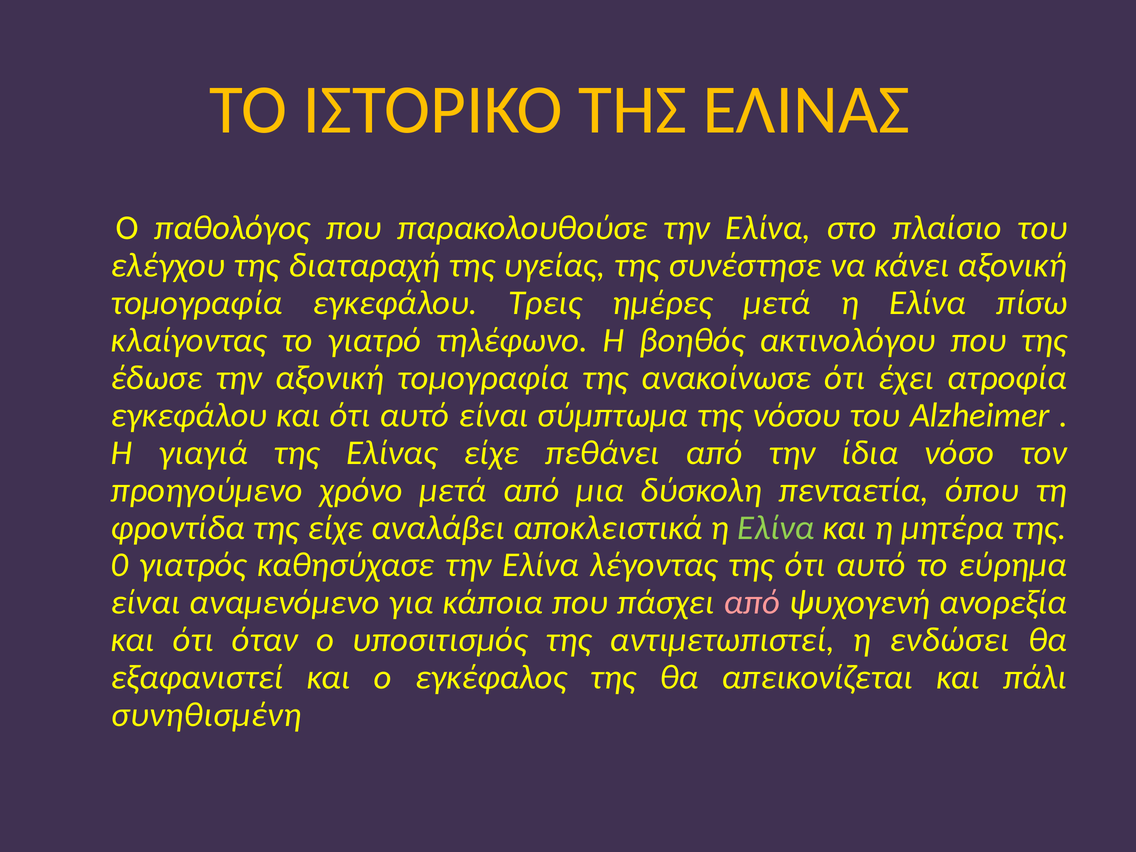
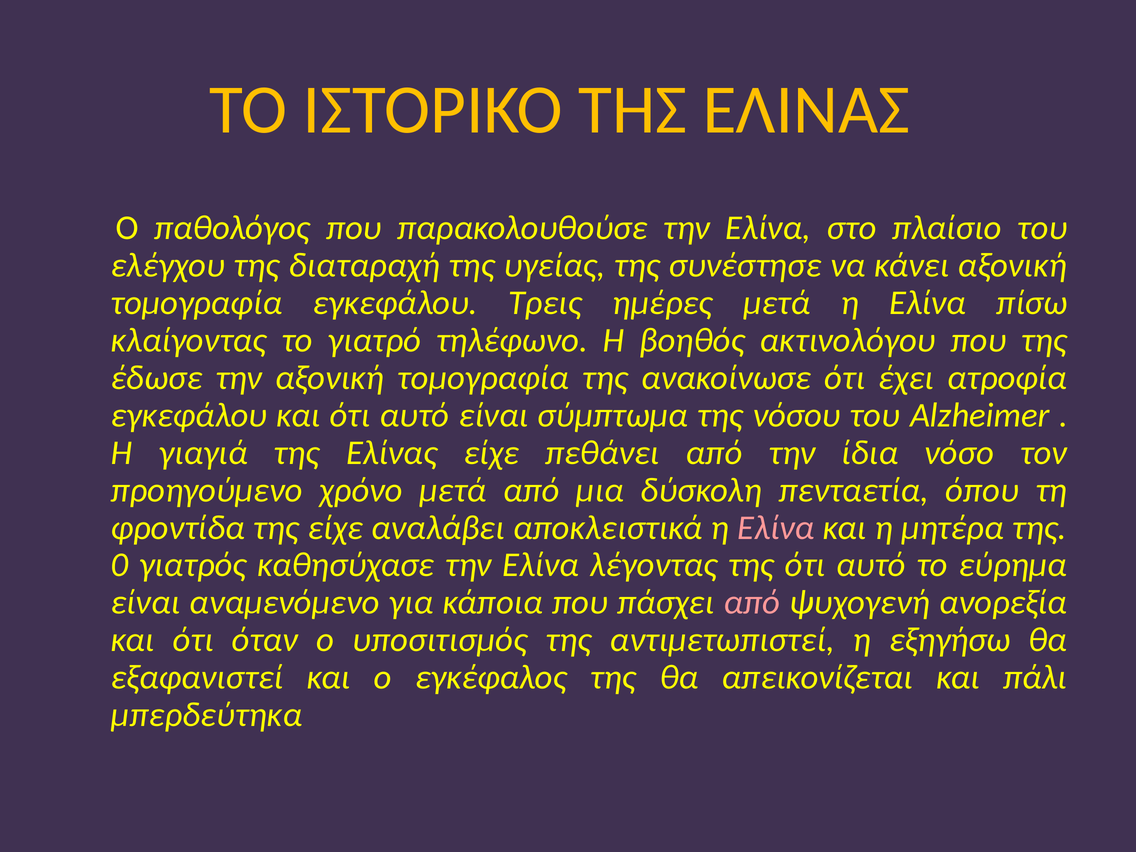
Ελίνα at (776, 528) colour: light green -> pink
ενδώσει: ενδώσει -> εξηγήσω
συνηθισμένη: συνηθισμένη -> μπερδεύτηκα
